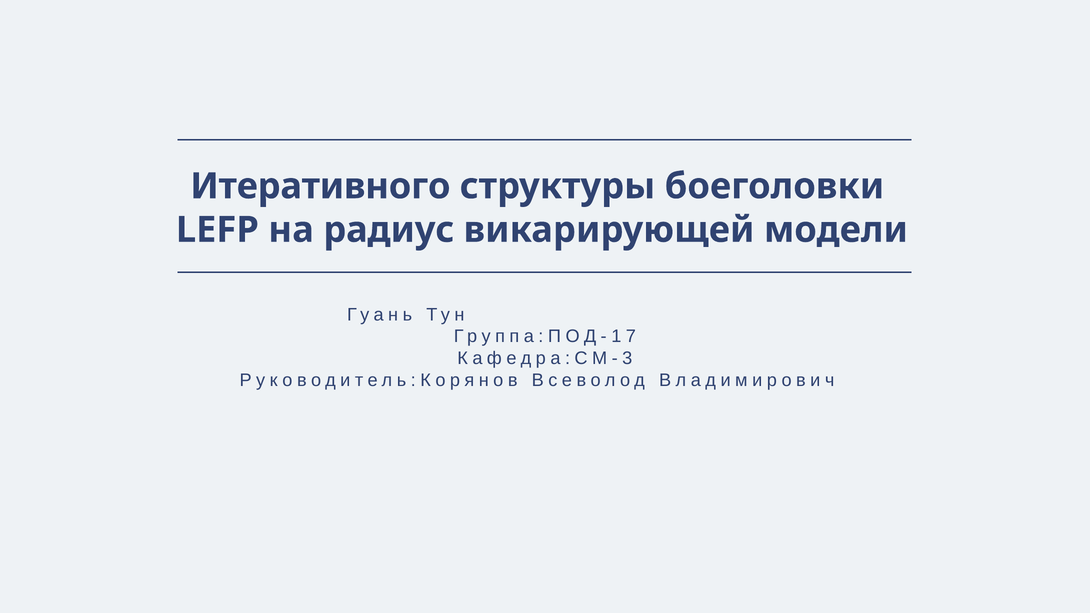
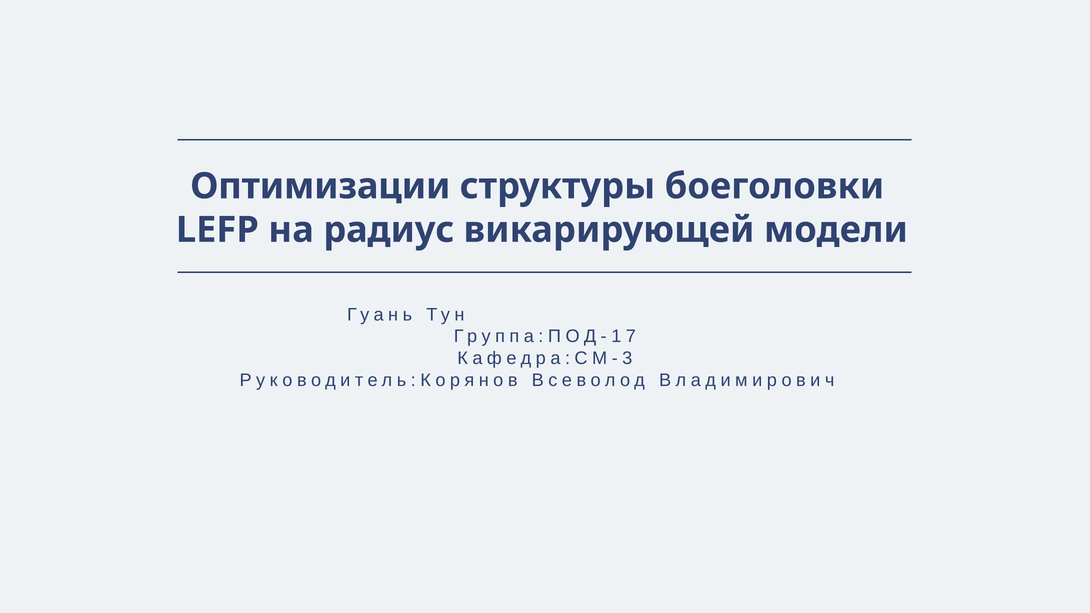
Итеративного: Итеративного -> Оптимизации
